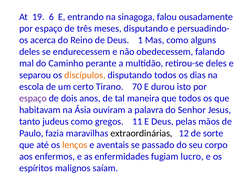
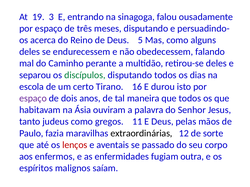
6: 6 -> 3
1: 1 -> 5
discípulos colour: orange -> green
70: 70 -> 16
lenços colour: orange -> red
lucro: lucro -> outra
